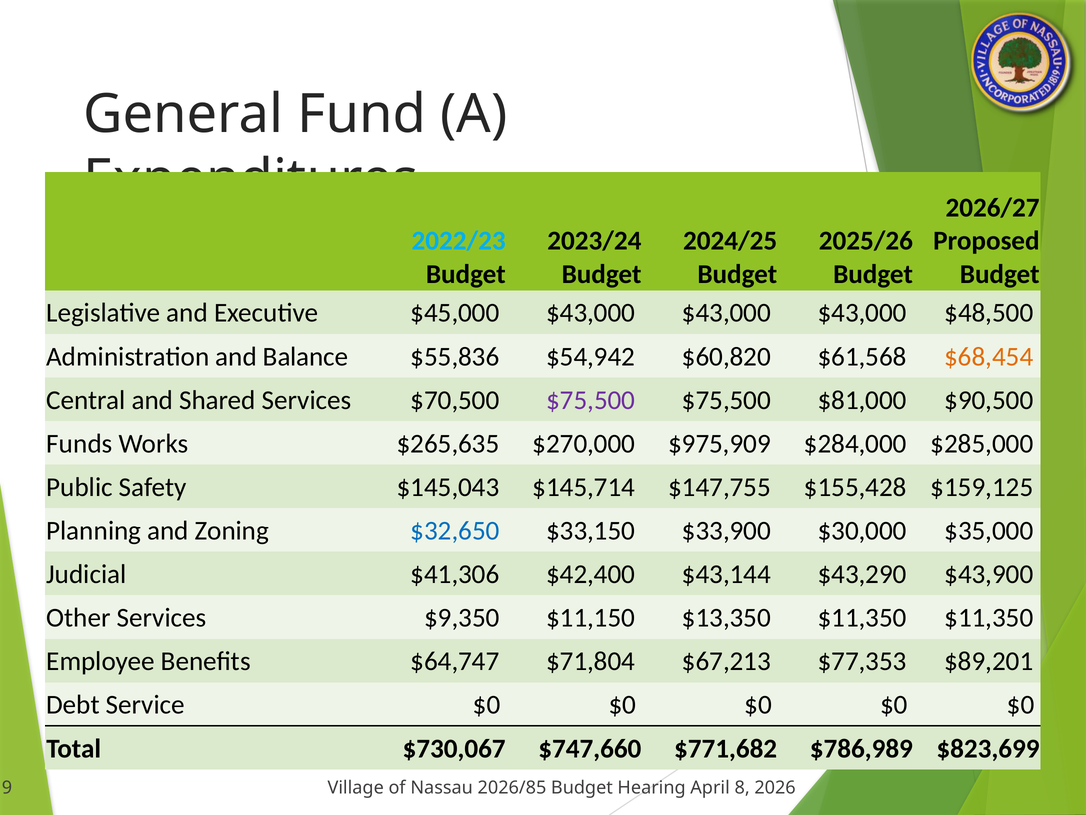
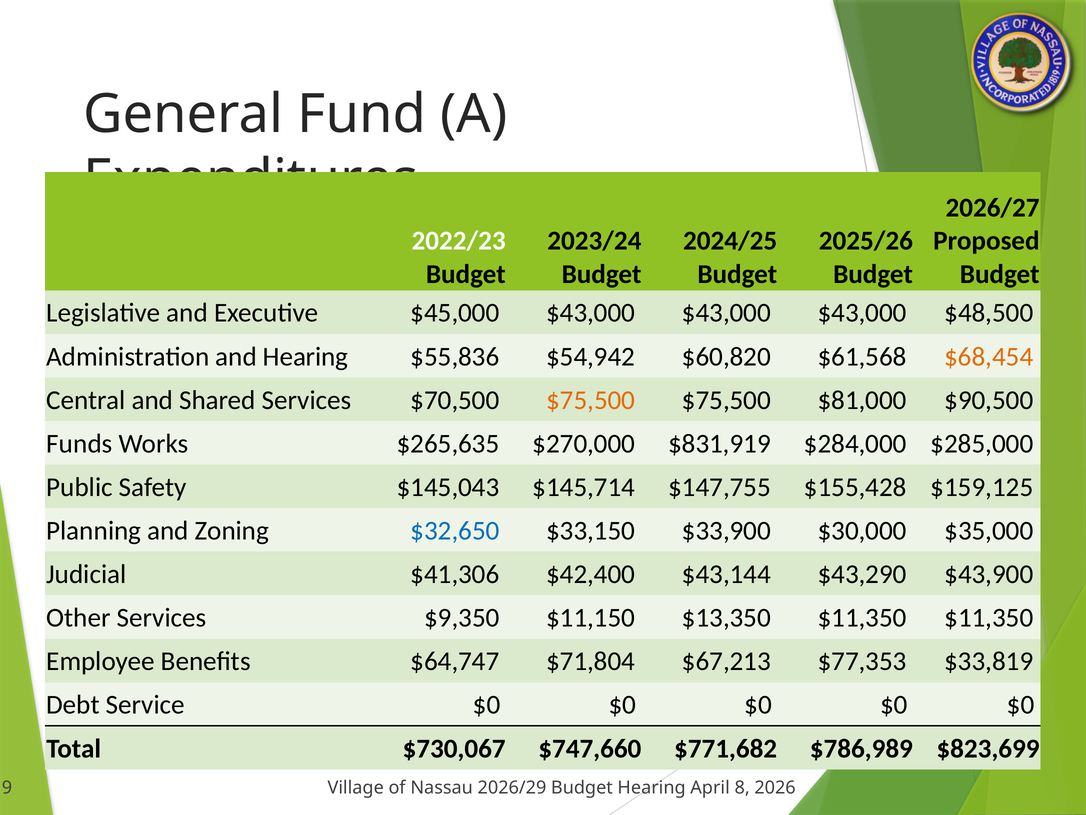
2022/23 colour: light blue -> white
and Balance: Balance -> Hearing
$75,500 at (591, 400) colour: purple -> orange
$975,909: $975,909 -> $831,919
$89,201: $89,201 -> $33,819
2026/85: 2026/85 -> 2026/29
